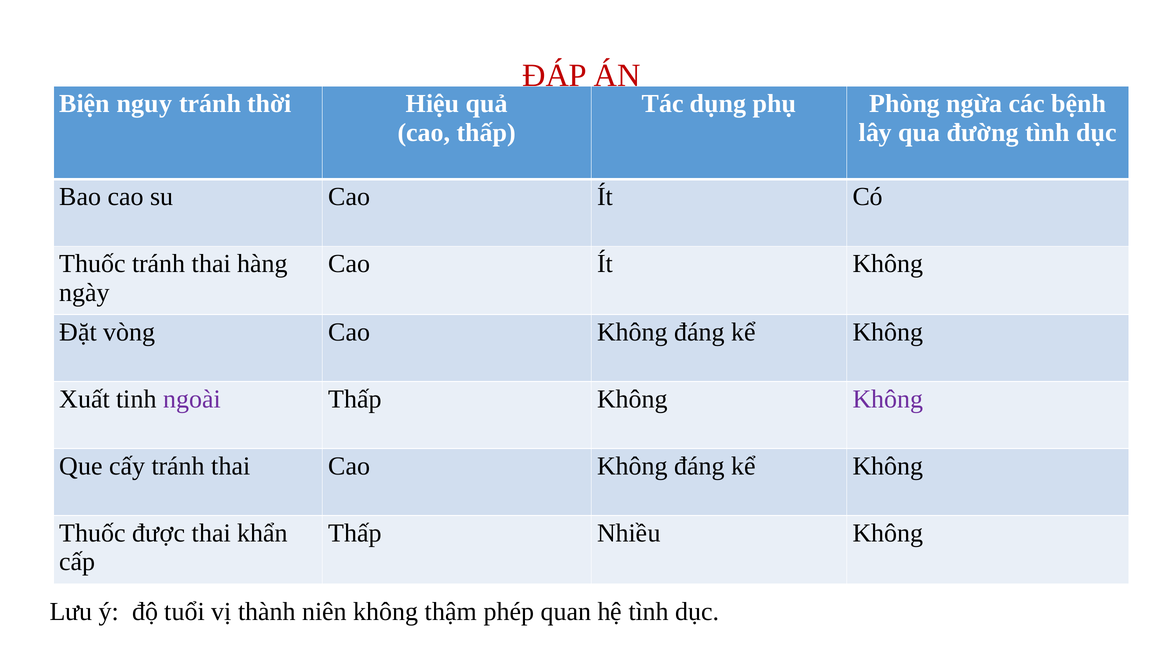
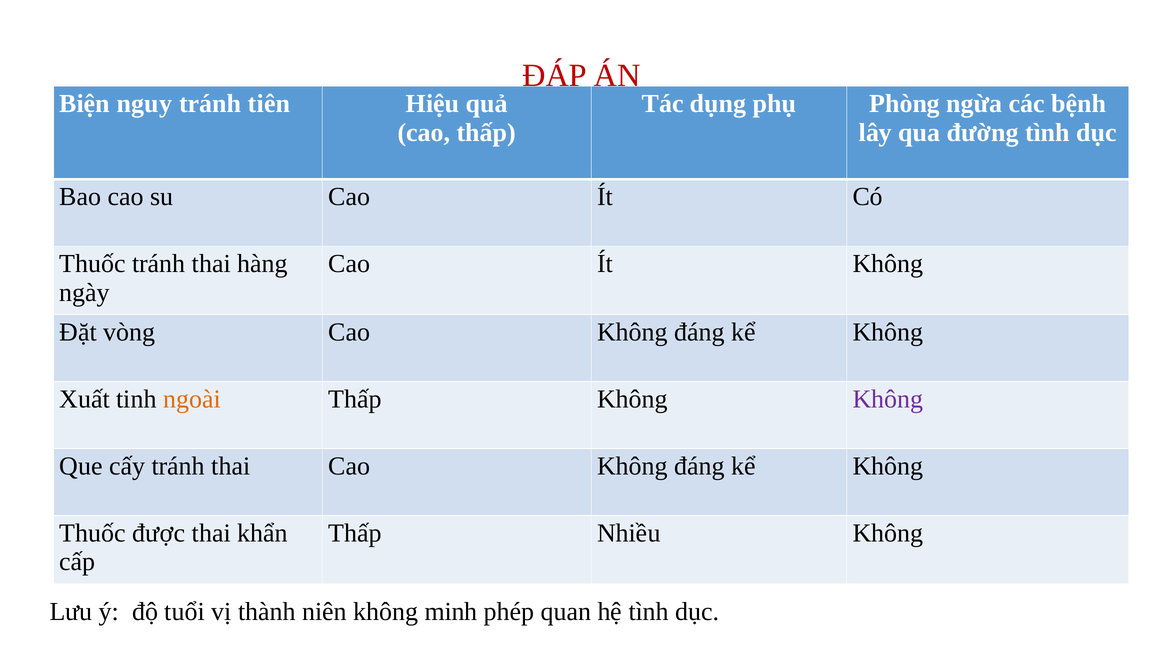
thời: thời -> tiên
ngoài colour: purple -> orange
thậm: thậm -> minh
